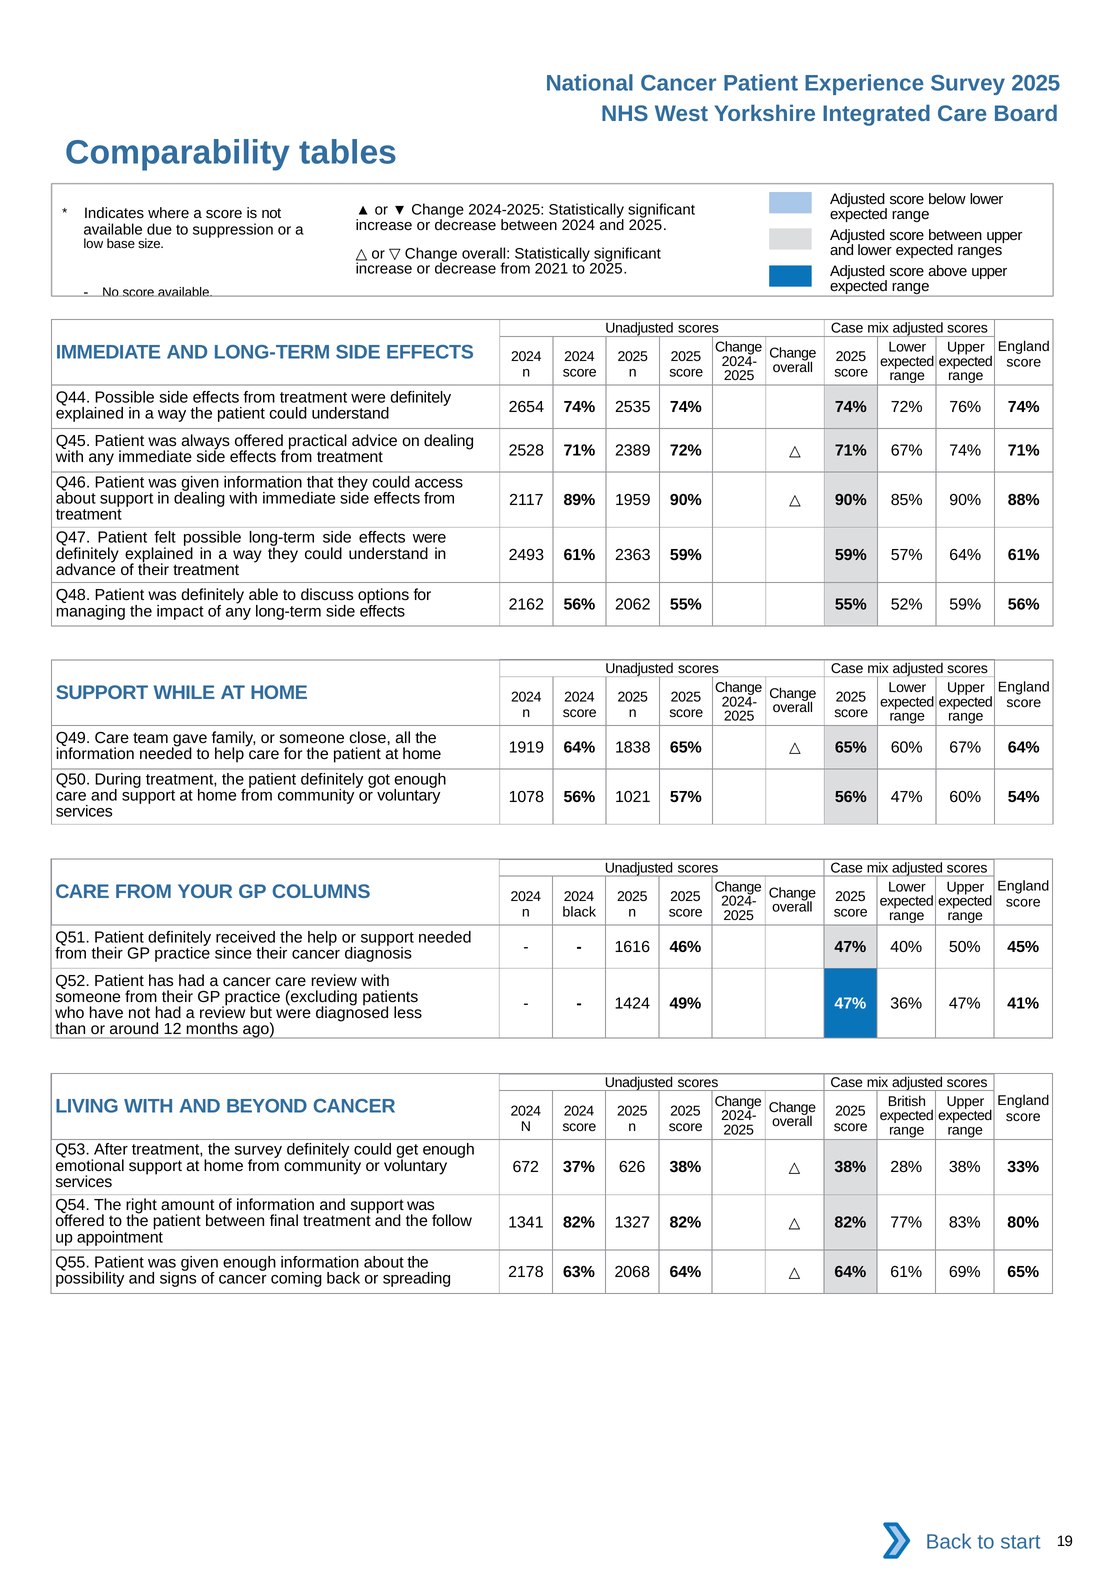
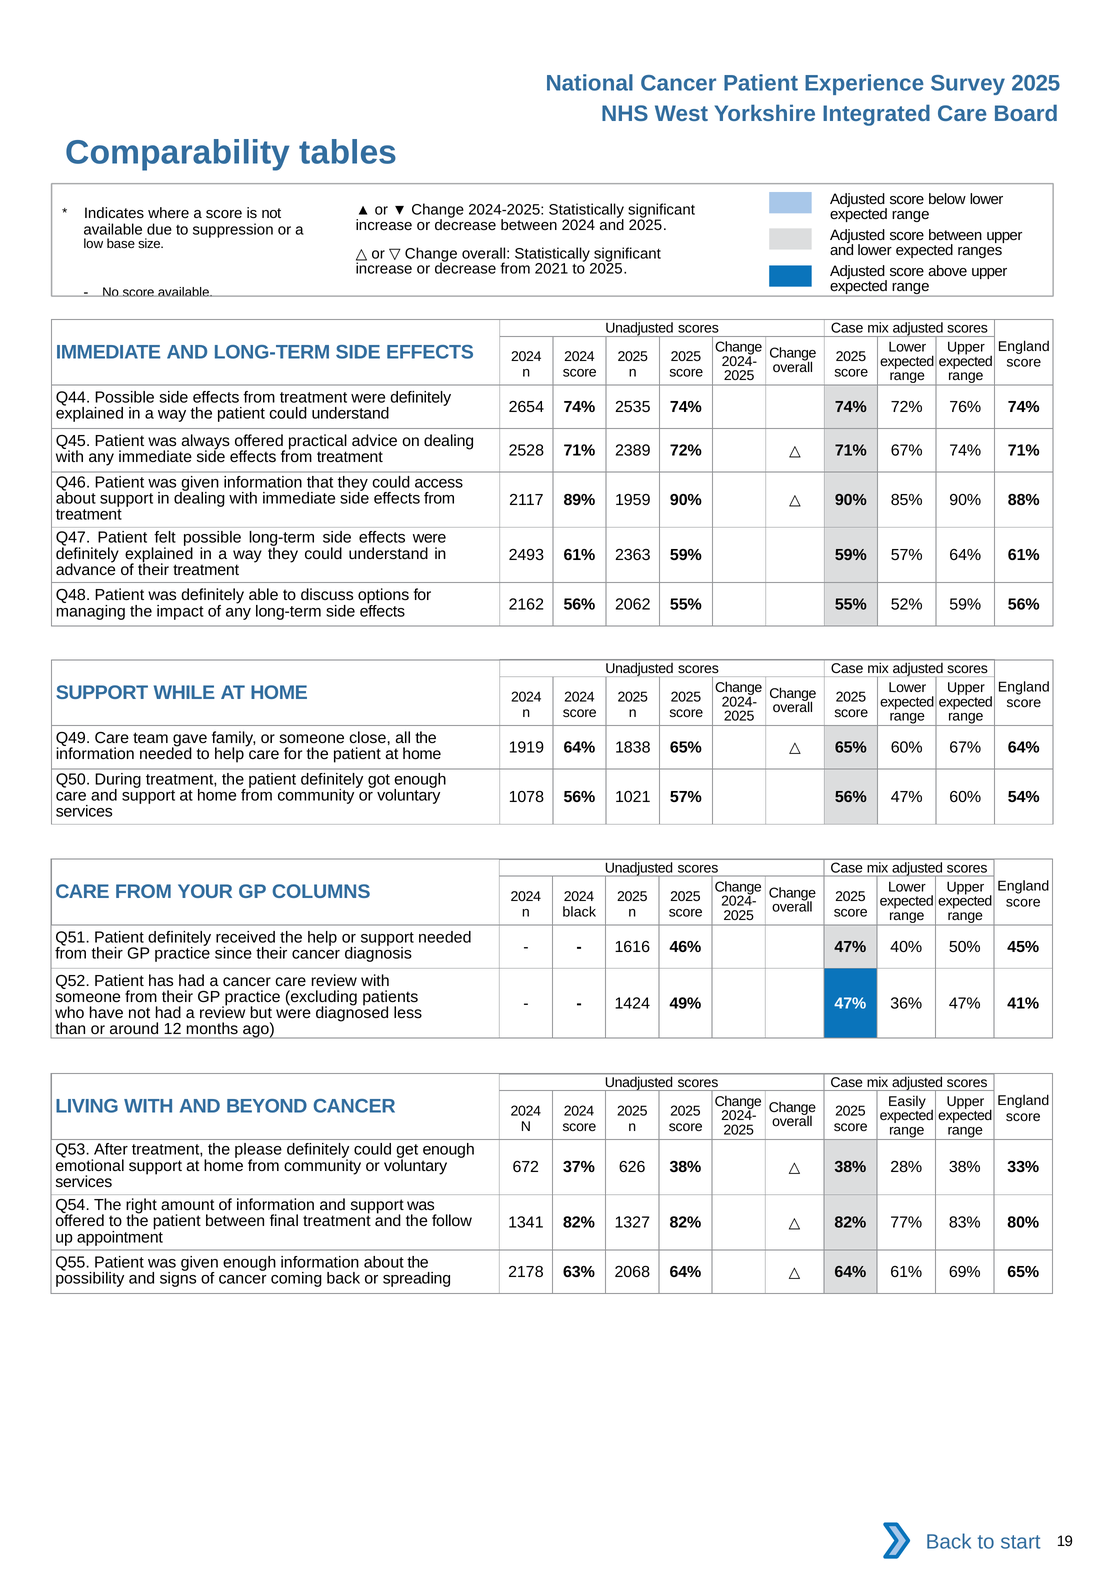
British: British -> Easily
the survey: survey -> please
